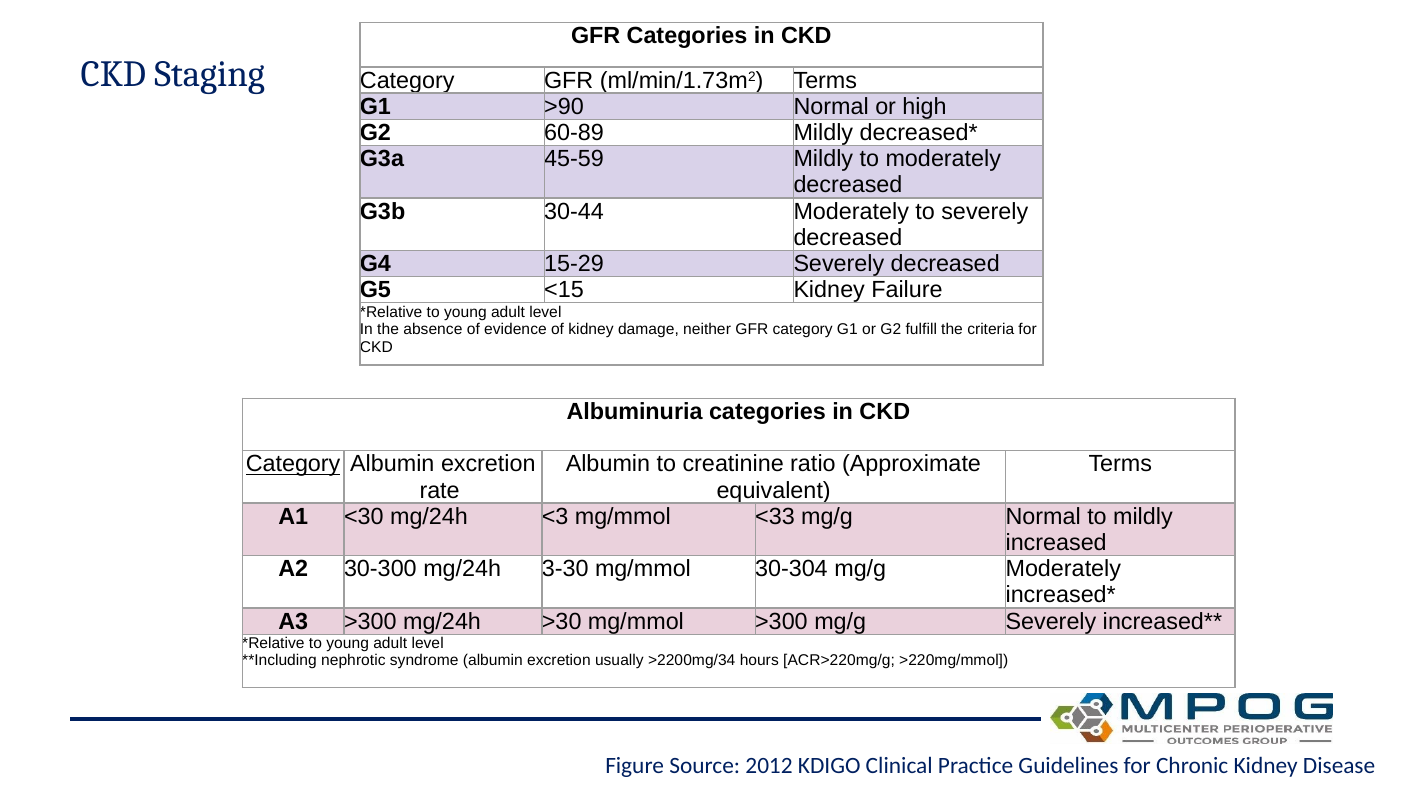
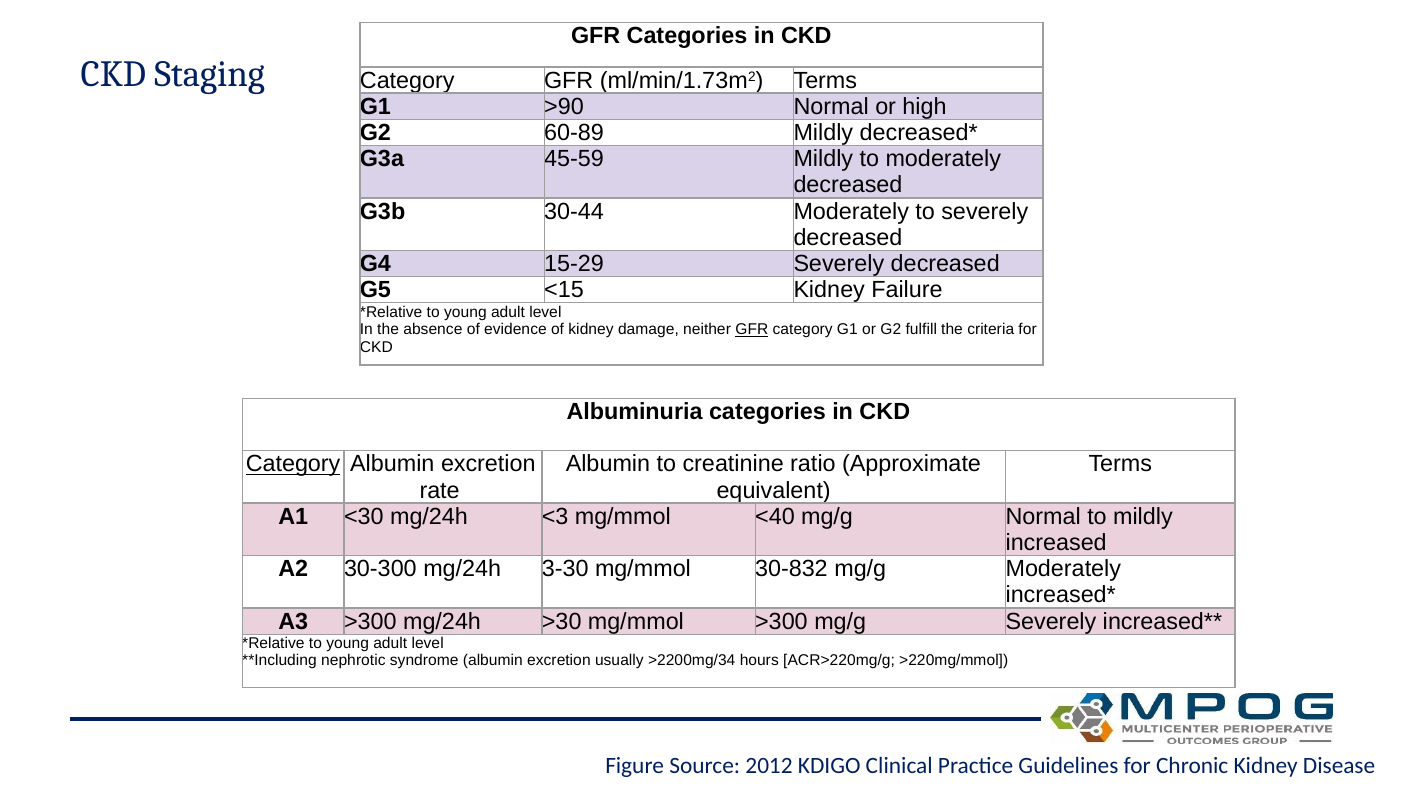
GFR at (752, 330) underline: none -> present
<33: <33 -> <40
30-304: 30-304 -> 30-832
